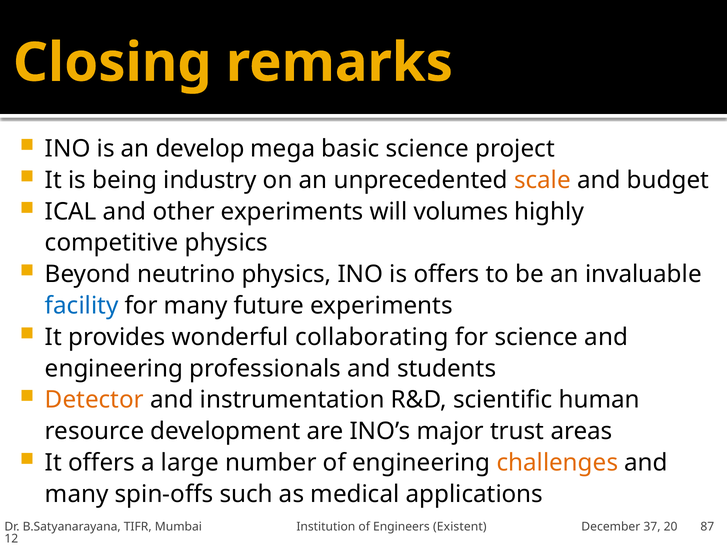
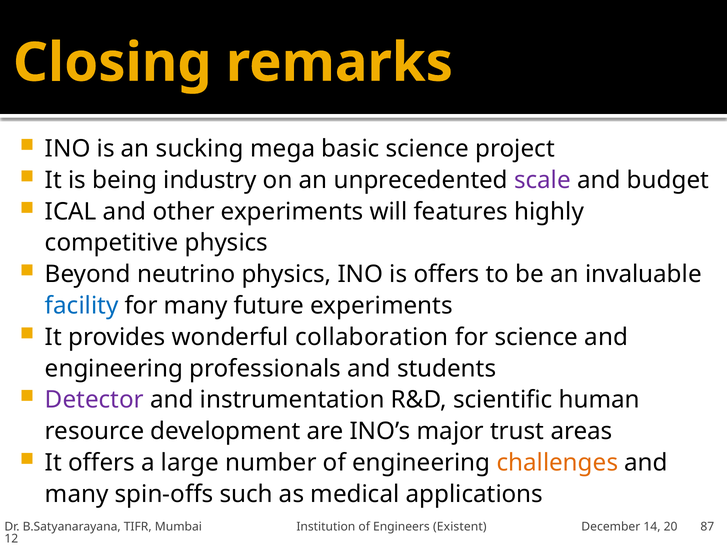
develop: develop -> sucking
scale colour: orange -> purple
volumes: volumes -> features
collaborating: collaborating -> collaboration
Detector colour: orange -> purple
37: 37 -> 14
